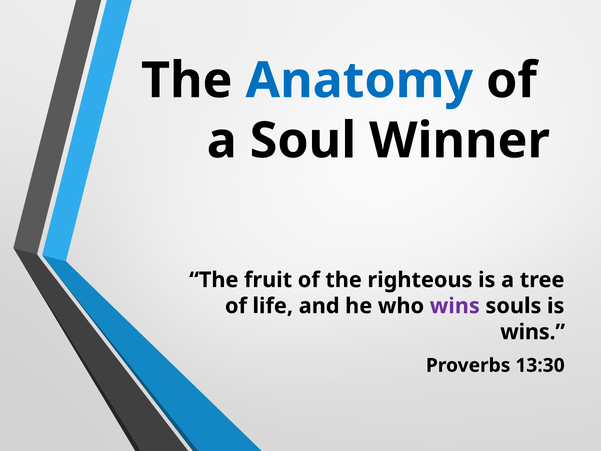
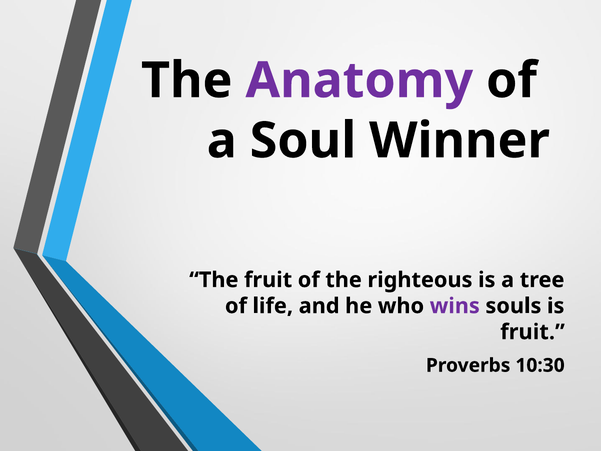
Anatomy colour: blue -> purple
wins at (533, 332): wins -> fruit
13:30: 13:30 -> 10:30
